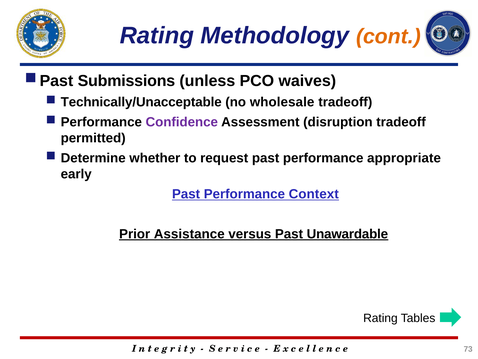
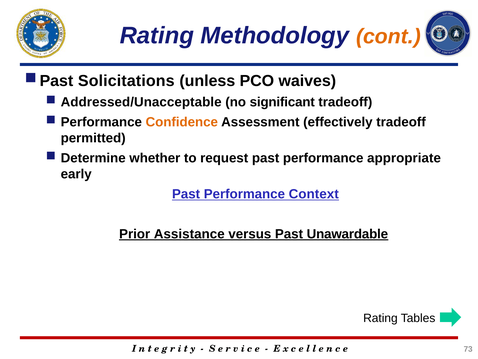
Submissions: Submissions -> Solicitations
Technically/Unacceptable: Technically/Unacceptable -> Addressed/Unacceptable
wholesale: wholesale -> significant
Confidence colour: purple -> orange
disruption: disruption -> effectively
